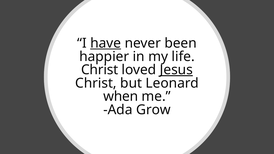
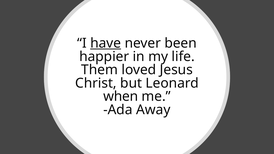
Christ at (100, 70): Christ -> Them
Jesus underline: present -> none
Grow: Grow -> Away
